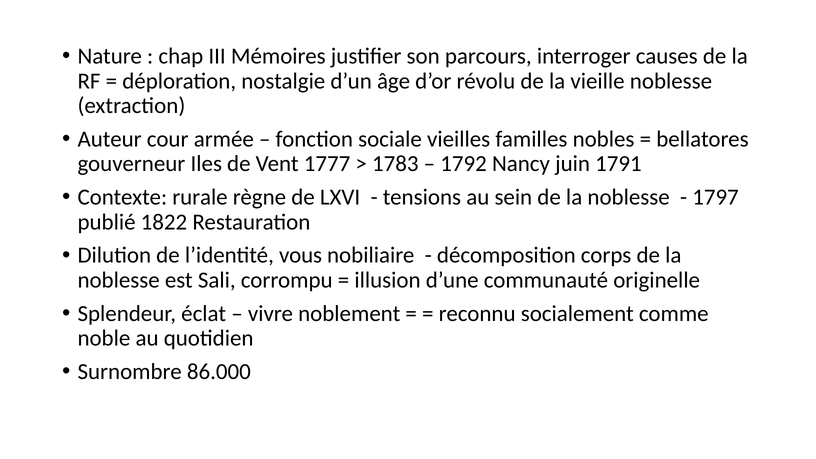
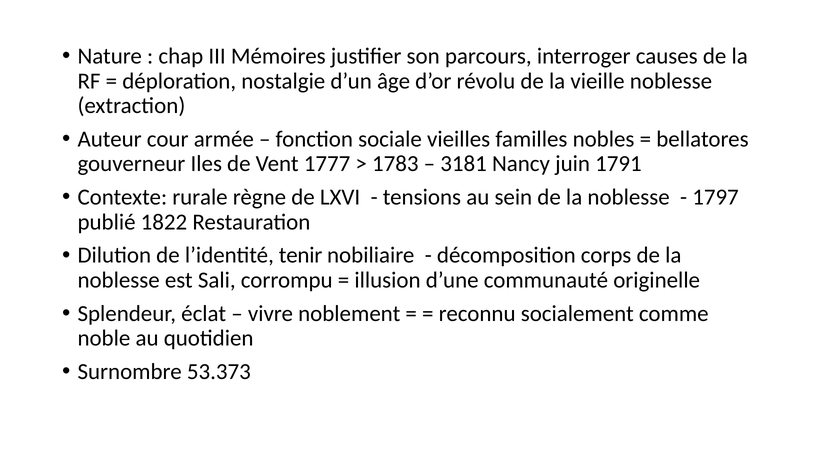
1792: 1792 -> 3181
vous: vous -> tenir
86.000: 86.000 -> 53.373
